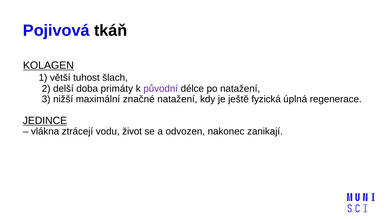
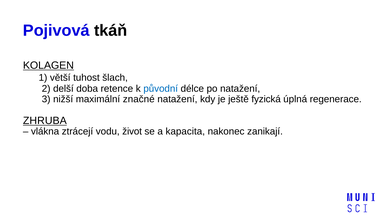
primáty: primáty -> retence
původní colour: purple -> blue
JEDINCE: JEDINCE -> ZHRUBA
odvozen: odvozen -> kapacita
